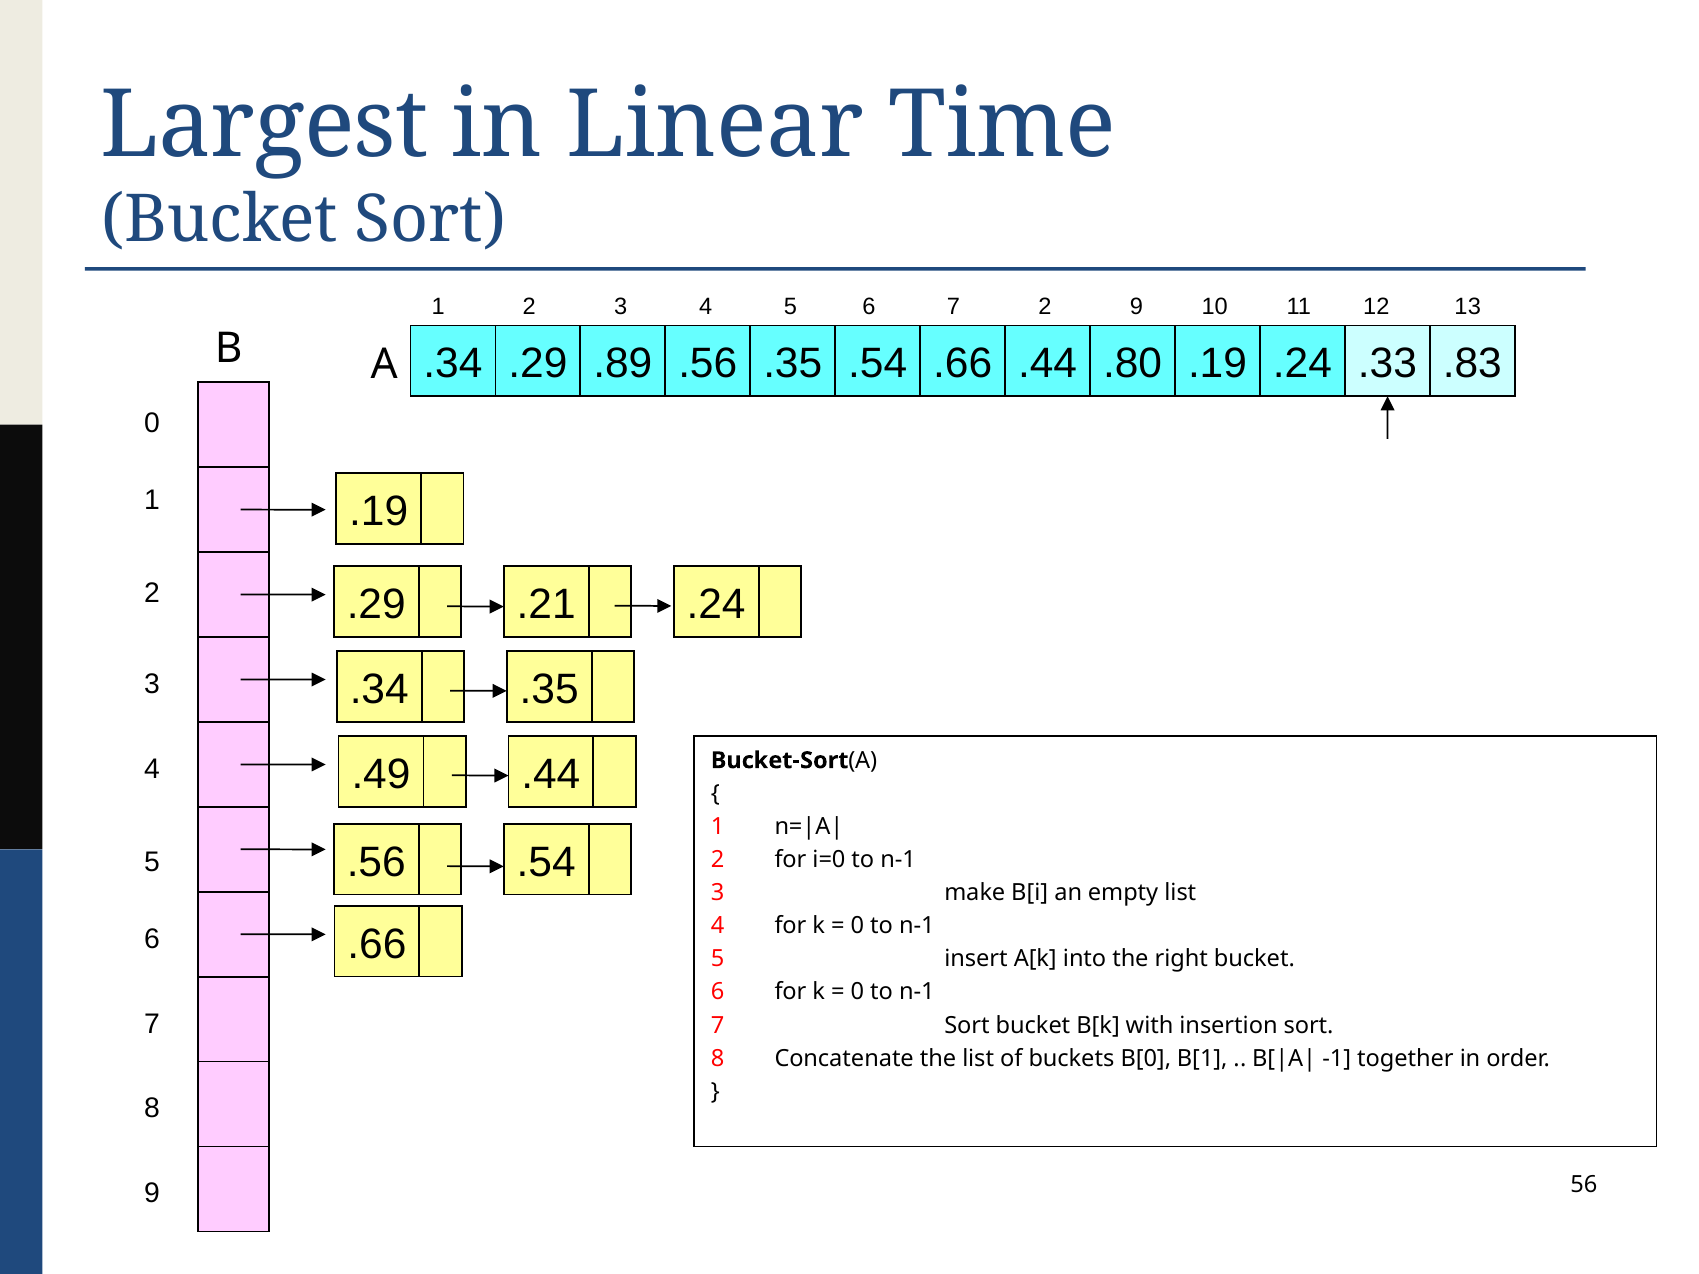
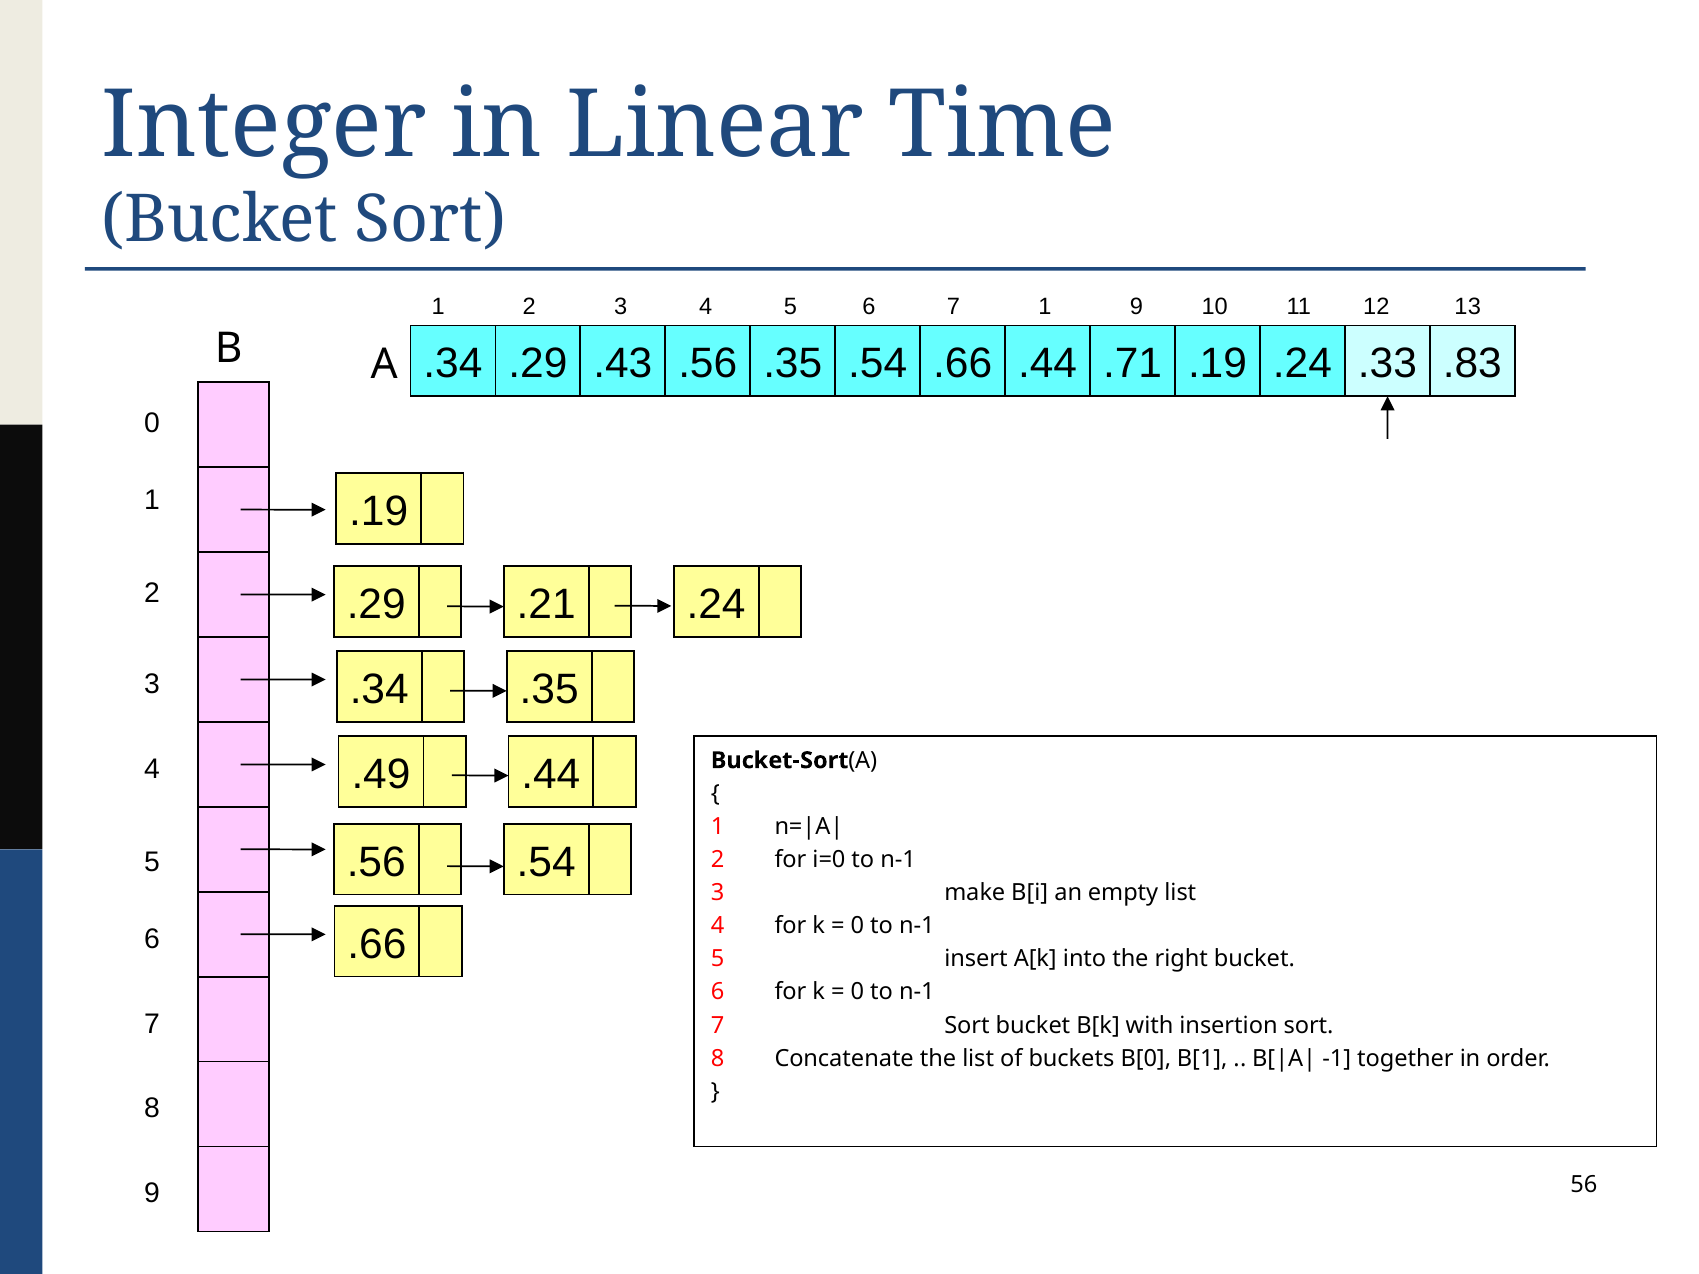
Largest: Largest -> Integer
7 2: 2 -> 1
.89: .89 -> .43
.80: .80 -> .71
